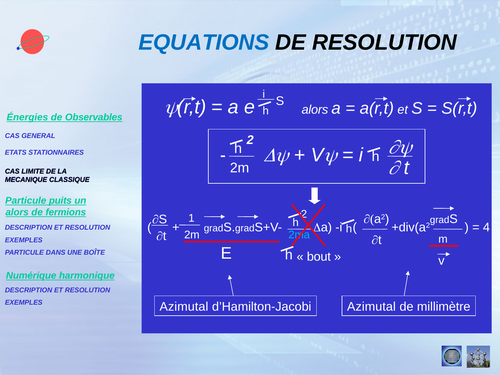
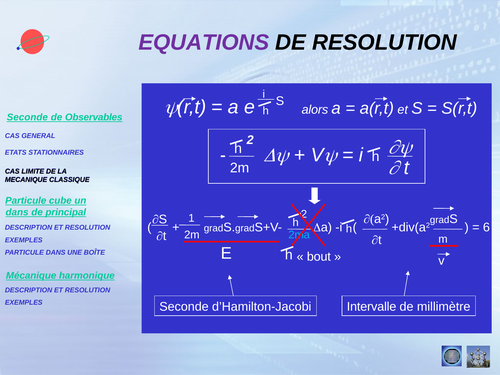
EQUATIONS colour: blue -> purple
Énergies at (27, 117): Énergies -> Seconde
puits: puits -> cube
alors at (17, 212): alors -> dans
fermions: fermions -> principal
4: 4 -> 6
Numérique: Numérique -> Mécanique
Azimutal at (184, 307): Azimutal -> Seconde
d’Hamilton-Jacobi Azimutal: Azimutal -> Intervalle
